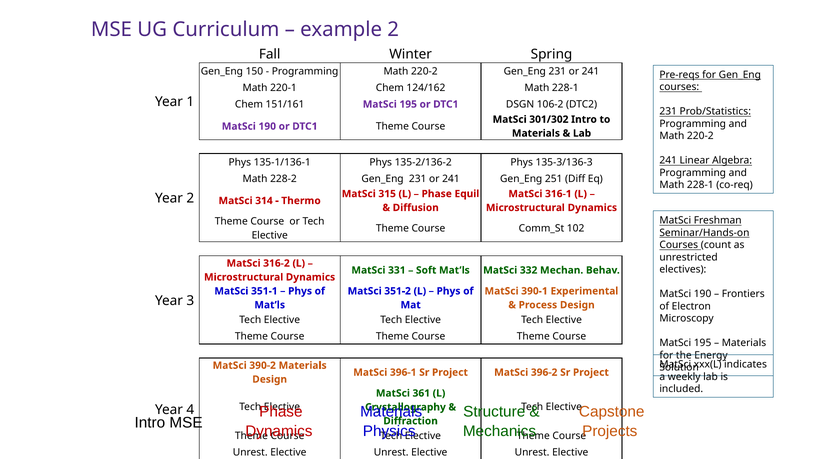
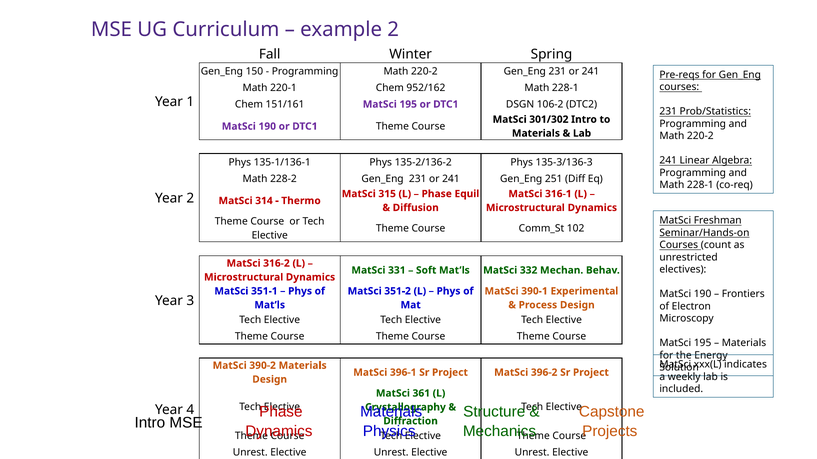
124/162: 124/162 -> 952/162
